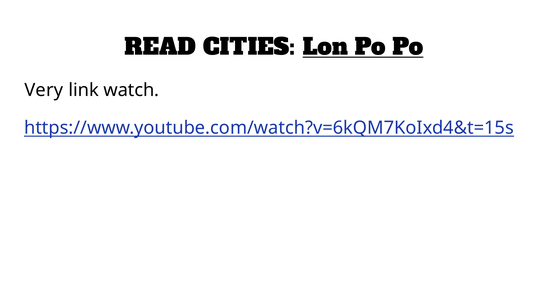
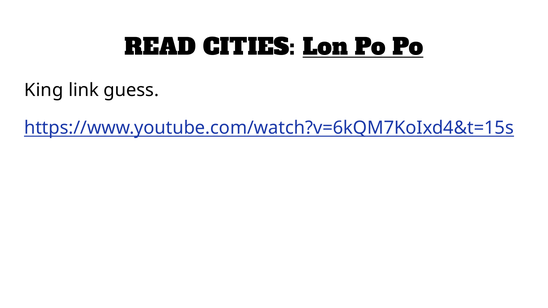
Very: Very -> King
watch: watch -> guess
